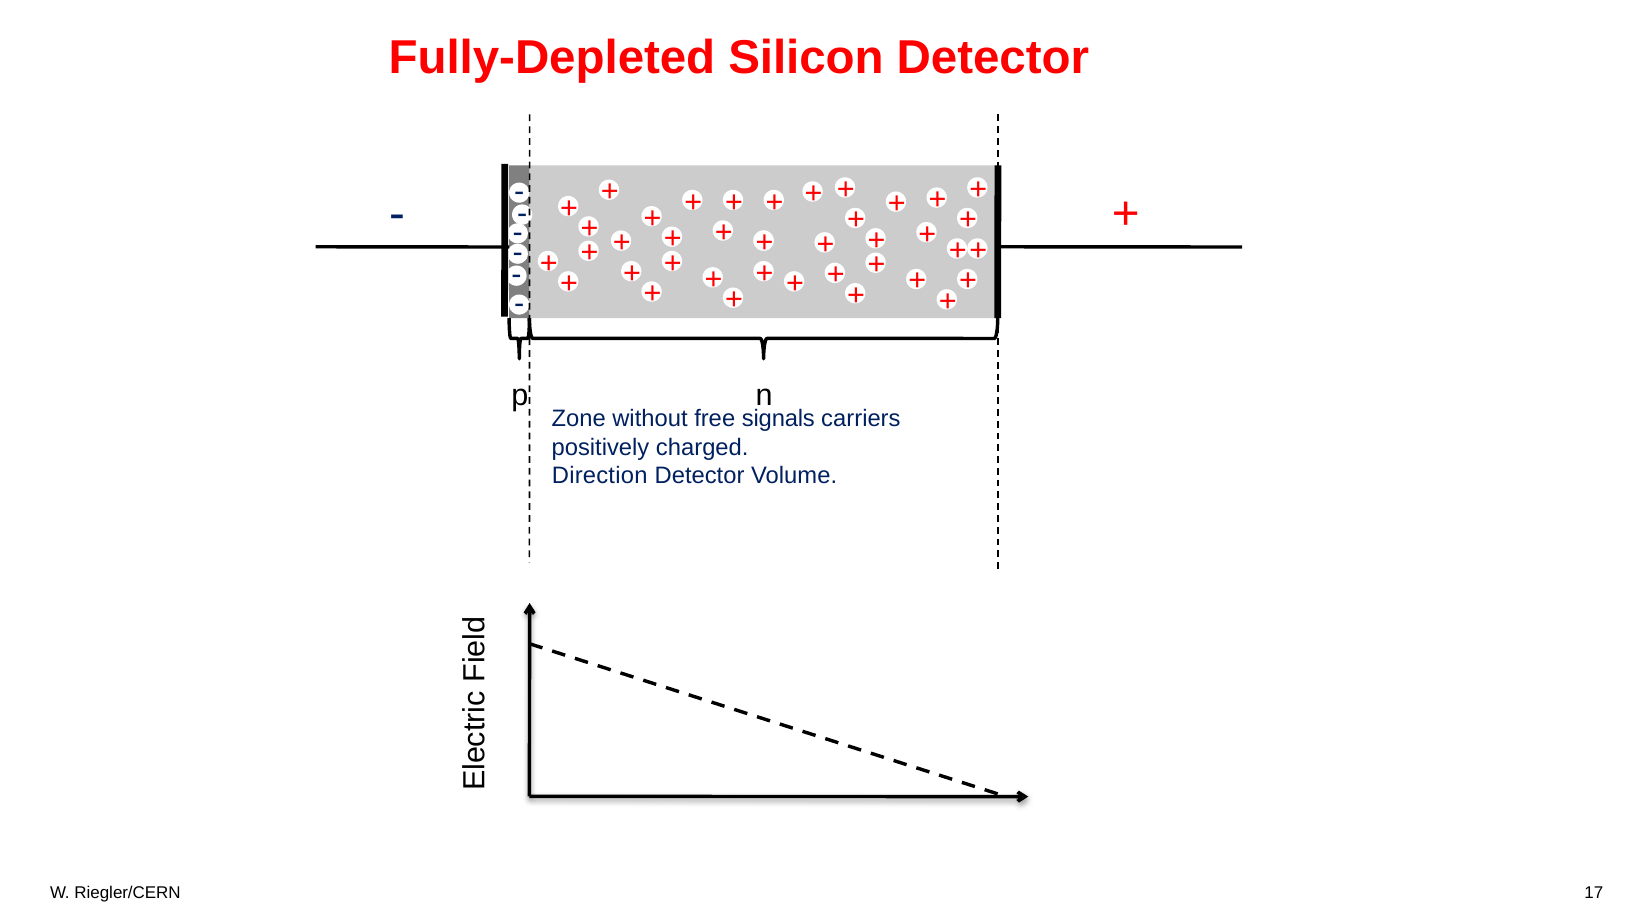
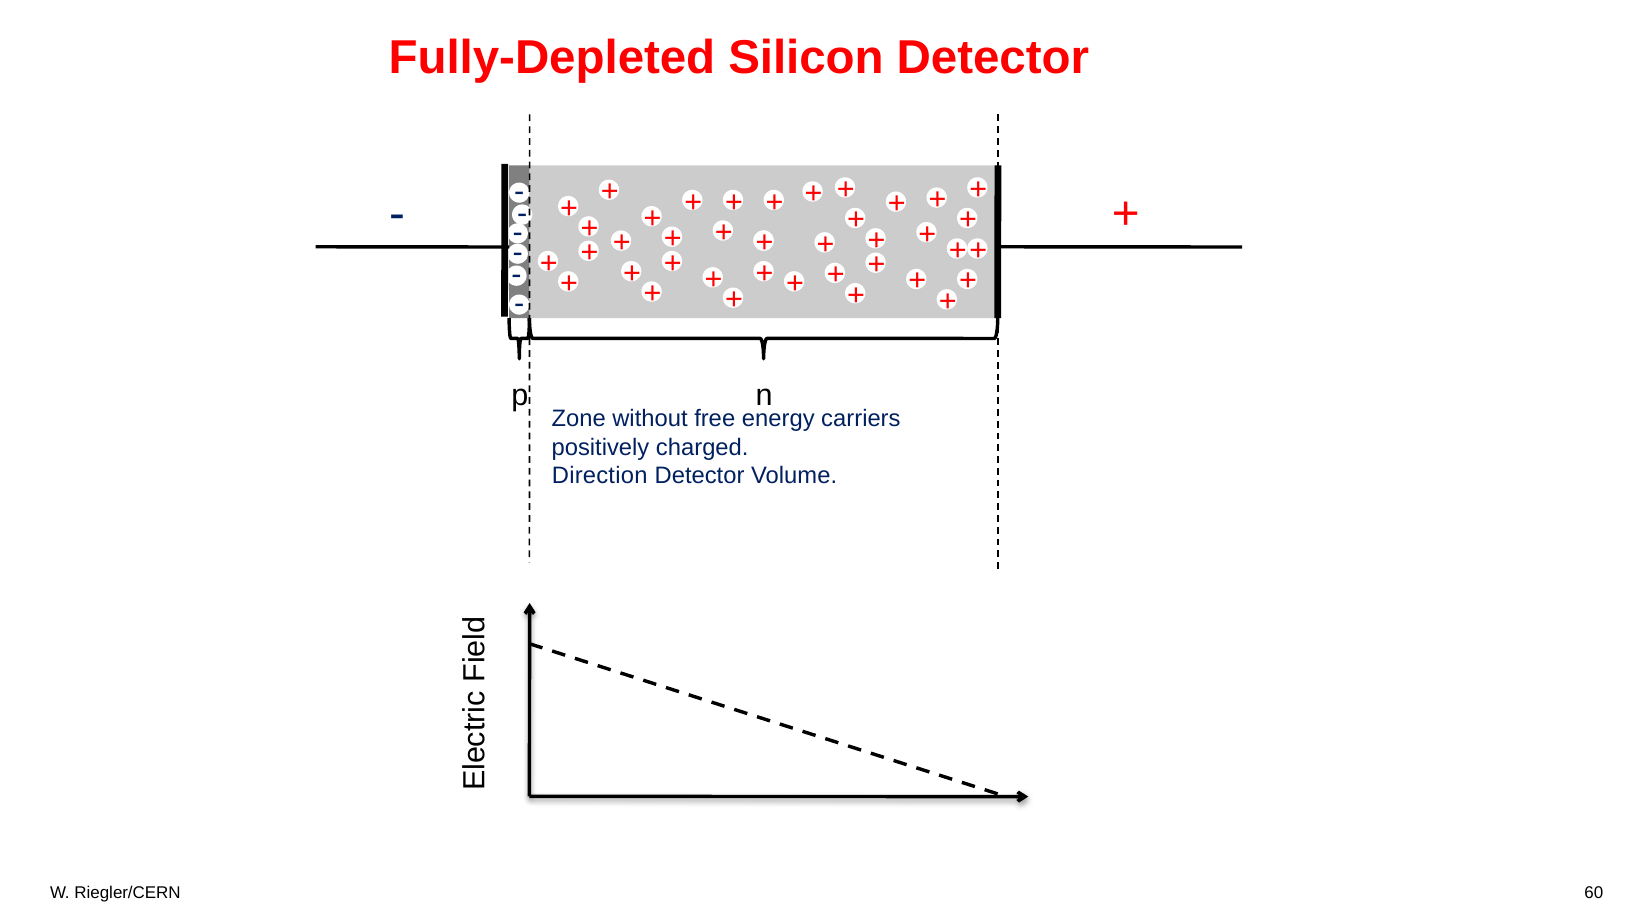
signals: signals -> energy
17: 17 -> 60
